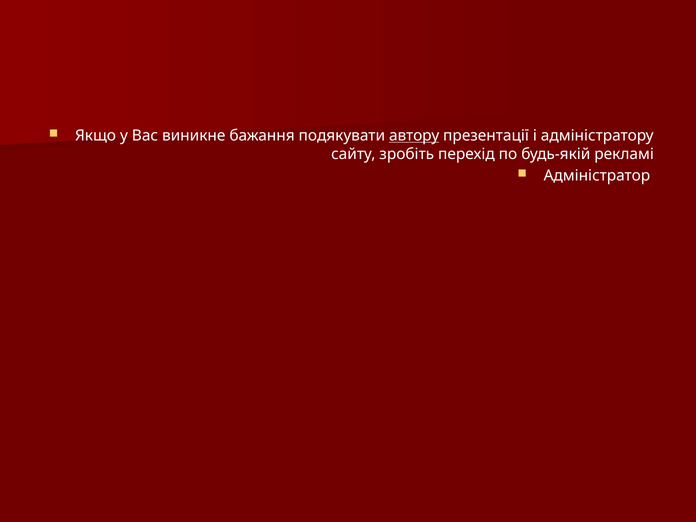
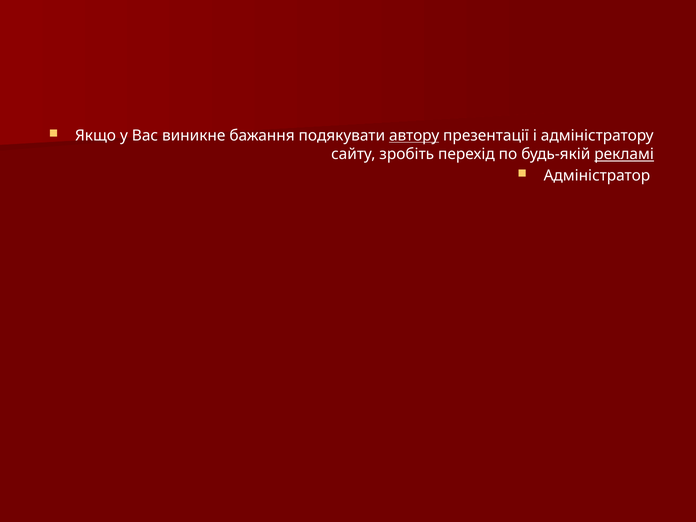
рекламі underline: none -> present
